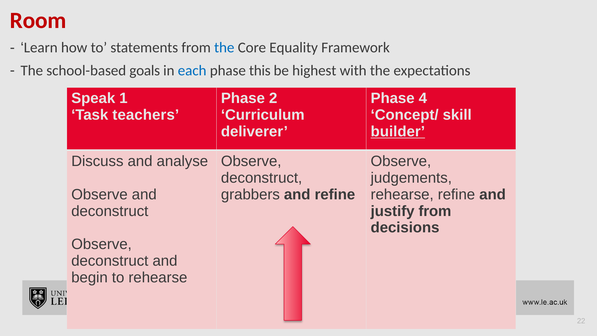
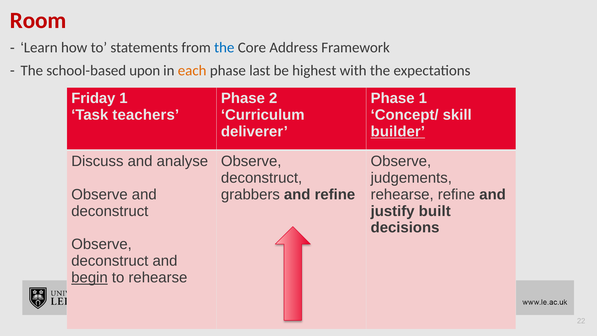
Equality: Equality -> Address
goals: goals -> upon
each colour: blue -> orange
this: this -> last
Speak: Speak -> Friday
Phase 4: 4 -> 1
justify from: from -> built
begin underline: none -> present
